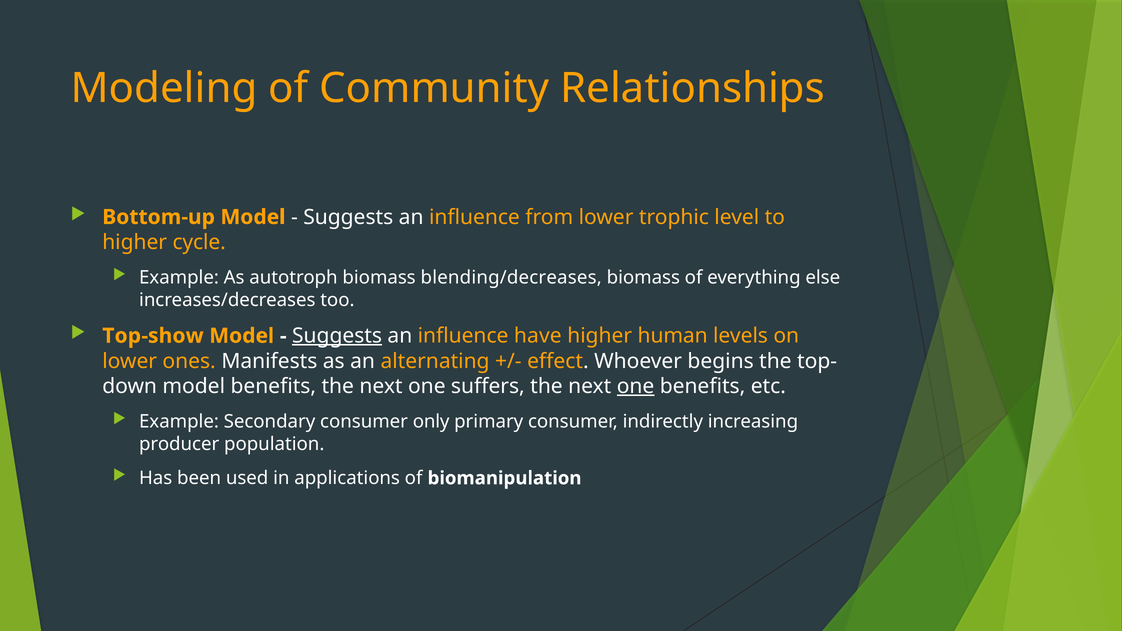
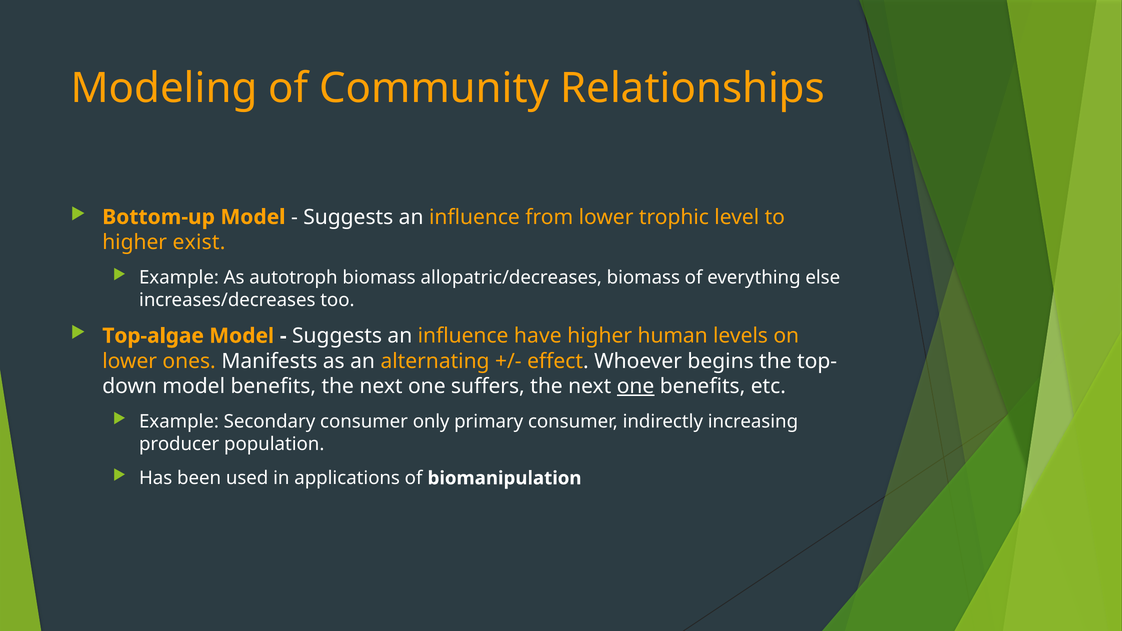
cycle: cycle -> exist
blending/decreases: blending/decreases -> allopatric/decreases
Top-show: Top-show -> Top-algae
Suggests at (337, 336) underline: present -> none
